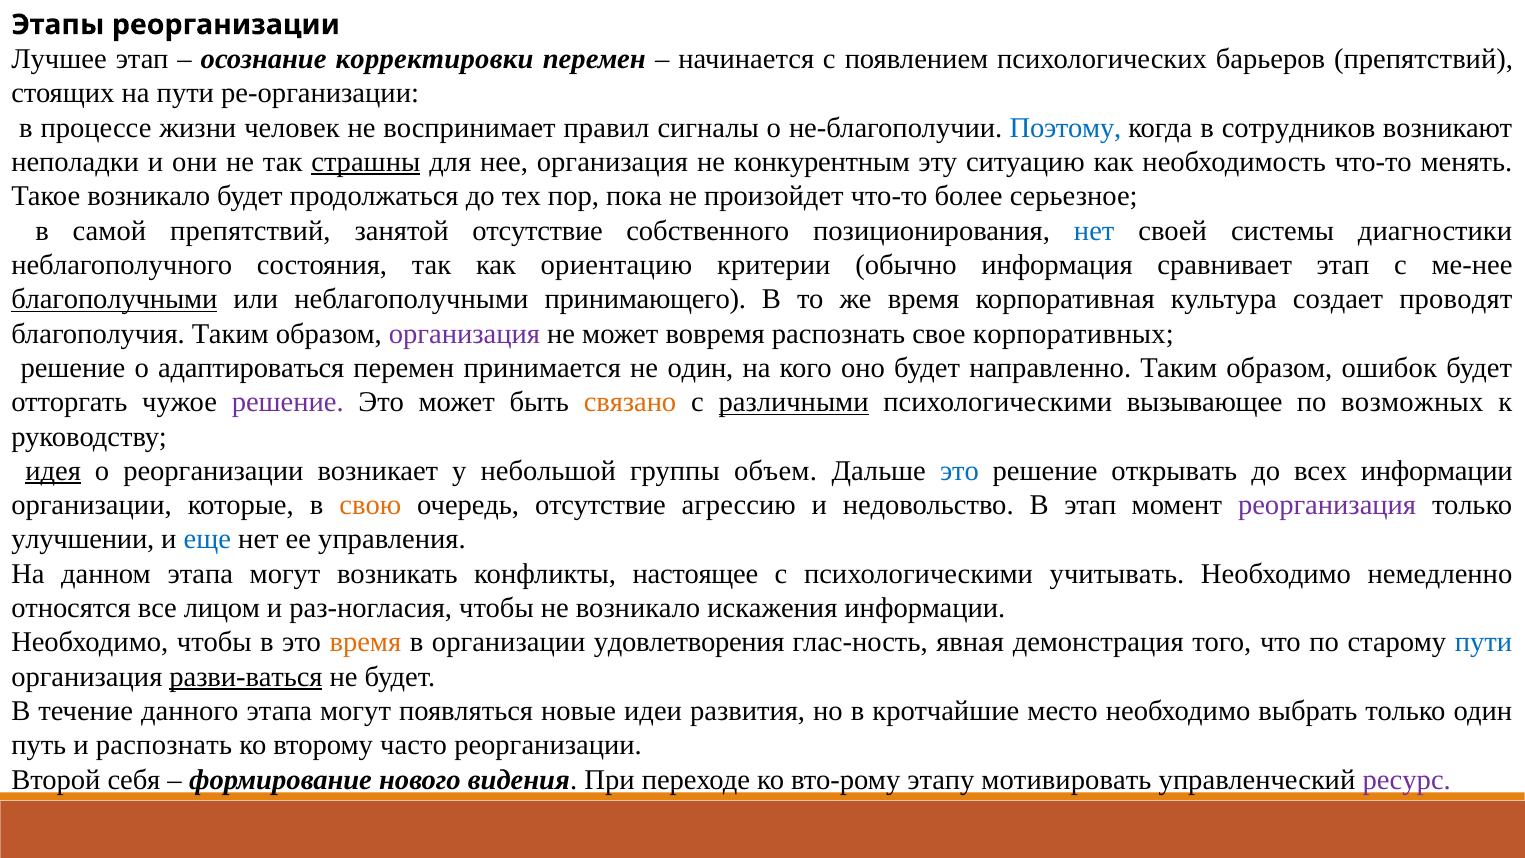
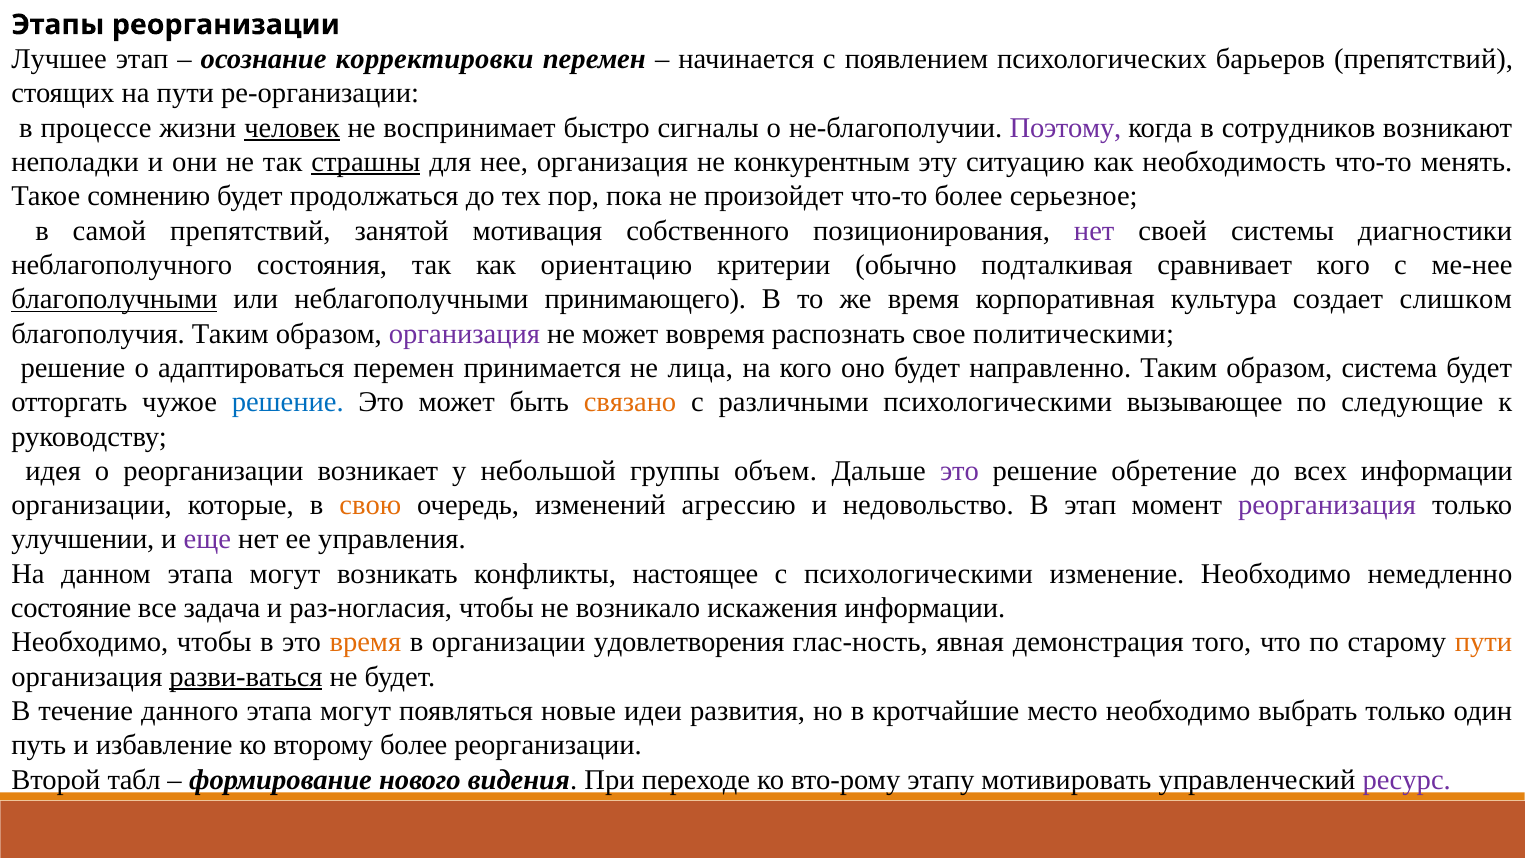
человек underline: none -> present
правил: правил -> быстро
Поэтому colour: blue -> purple
Такое возникало: возникало -> сомнению
занятой отсутствие: отсутствие -> мотивация
нет at (1094, 231) colour: blue -> purple
информация: информация -> подталкивая
сравнивает этап: этап -> кого
проводят: проводят -> слишком
корпоративных: корпоративных -> политическими
не один: один -> лица
ошибок: ошибок -> система
решение at (288, 402) colour: purple -> blue
различными underline: present -> none
возможных: возможных -> следующие
идея underline: present -> none
это at (959, 471) colour: blue -> purple
открывать: открывать -> обретение
очередь отсутствие: отсутствие -> изменений
еще colour: blue -> purple
учитывать: учитывать -> изменение
относятся: относятся -> состояние
лицом: лицом -> задача
пути at (1484, 642) colour: blue -> orange
и распознать: распознать -> избавление
второму часто: часто -> более
себя: себя -> табл
